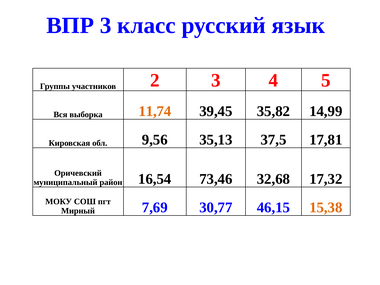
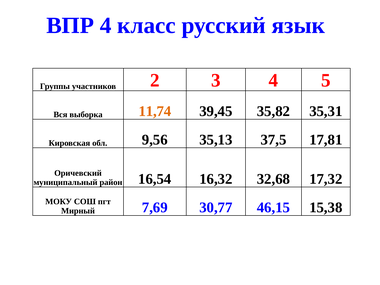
ВПР 3: 3 -> 4
14,99: 14,99 -> 35,31
73,46: 73,46 -> 16,32
15,38 colour: orange -> black
